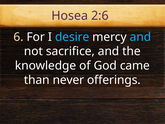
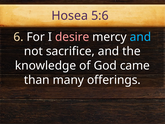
2:6: 2:6 -> 5:6
desire colour: light blue -> pink
never: never -> many
